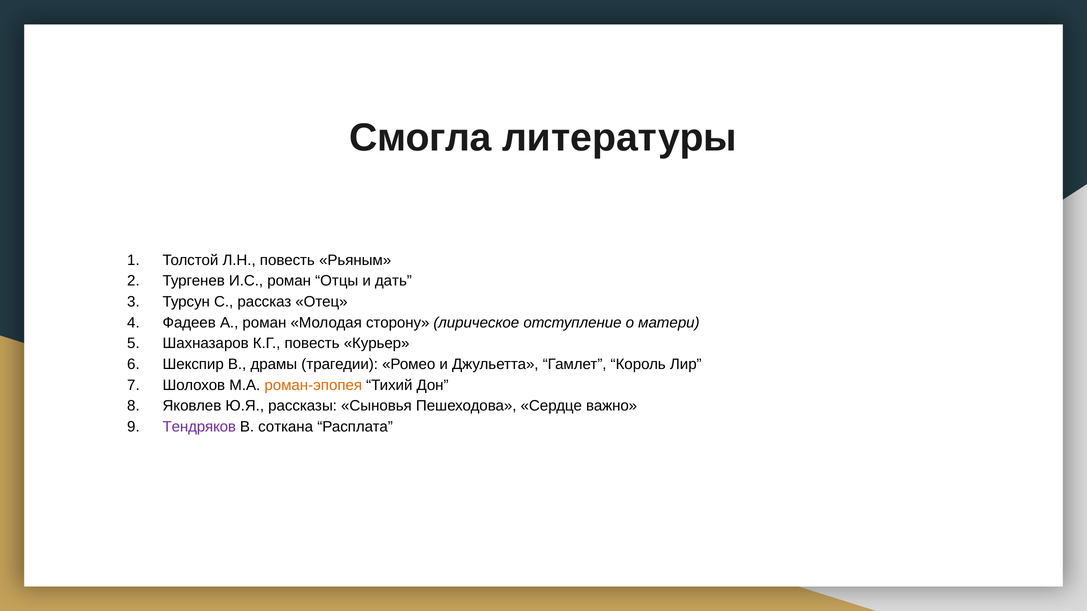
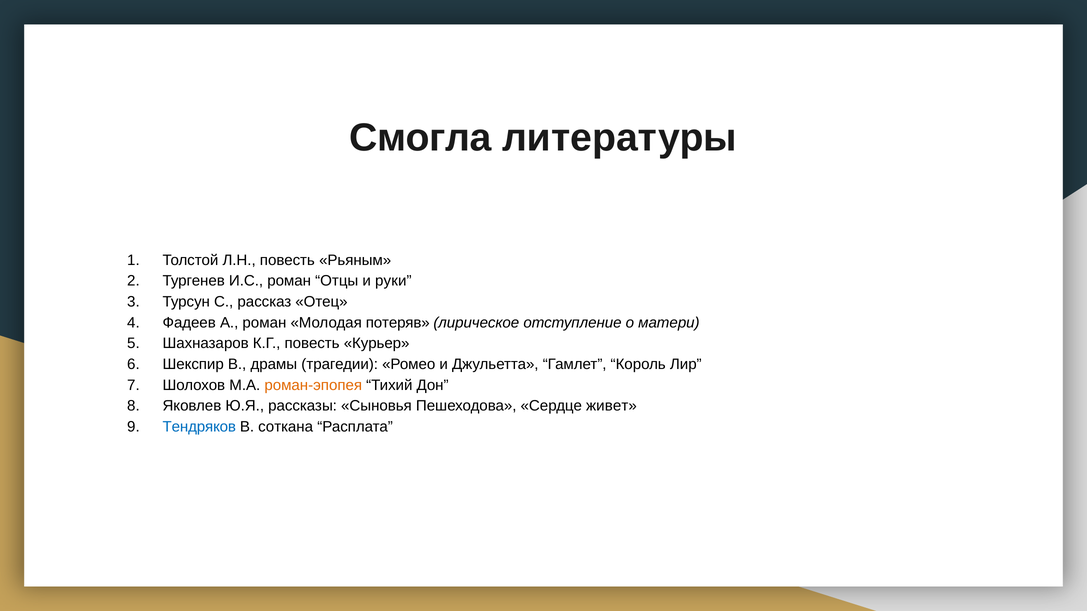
дать: дать -> руки
сторону: сторону -> потеряв
важно: важно -> живет
Тендряков colour: purple -> blue
